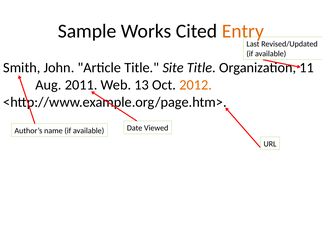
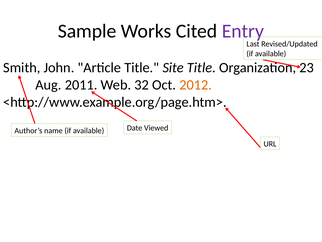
Entry colour: orange -> purple
11: 11 -> 23
13: 13 -> 32
